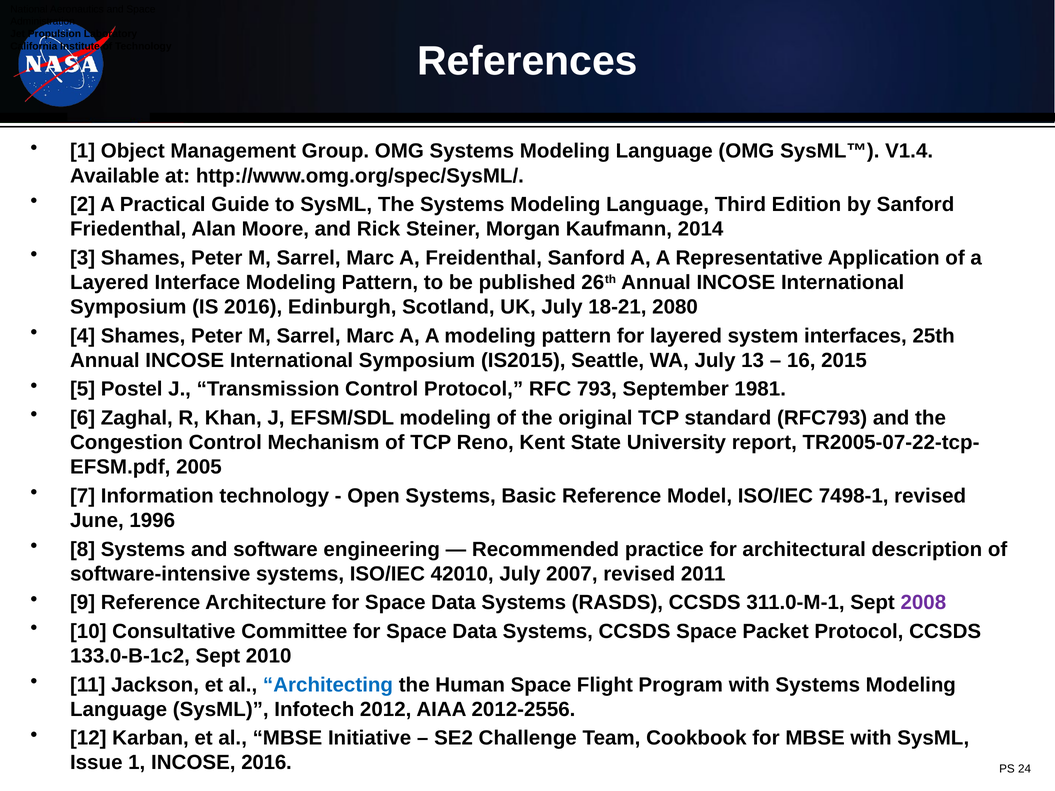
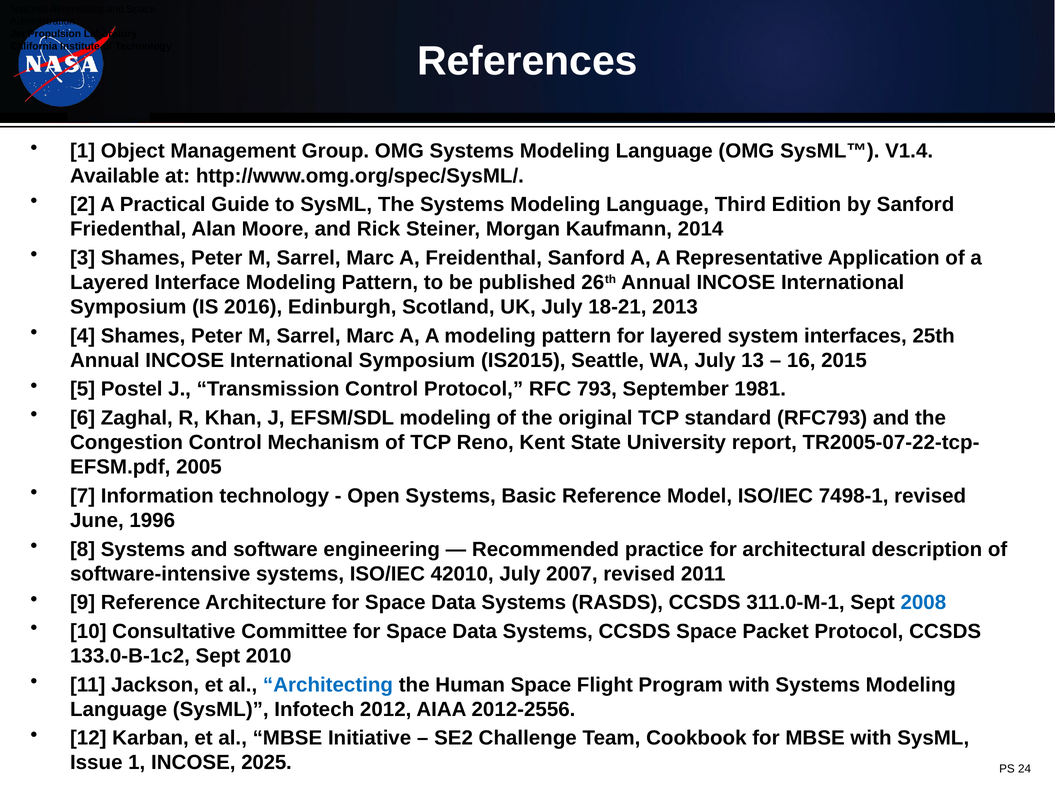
2080: 2080 -> 2013
2008 colour: purple -> blue
INCOSE 2016: 2016 -> 2025
